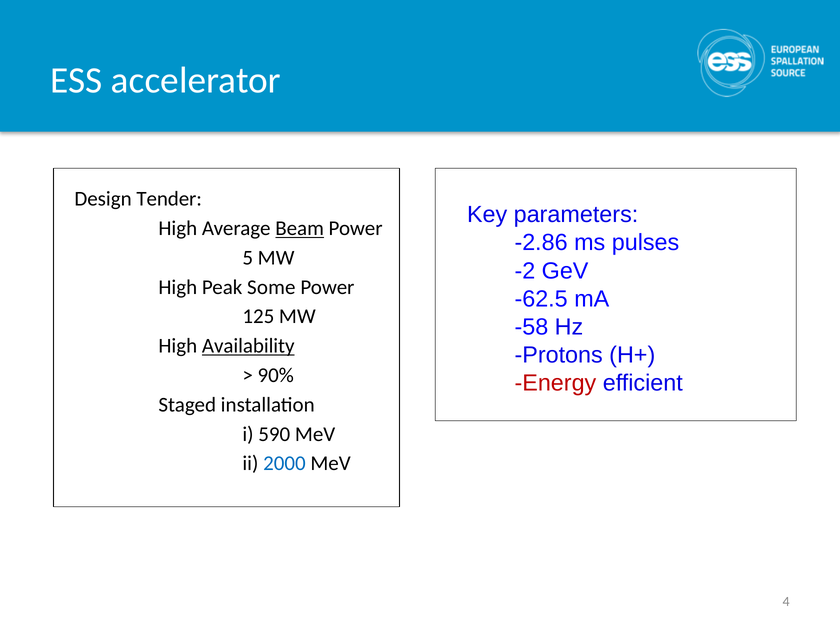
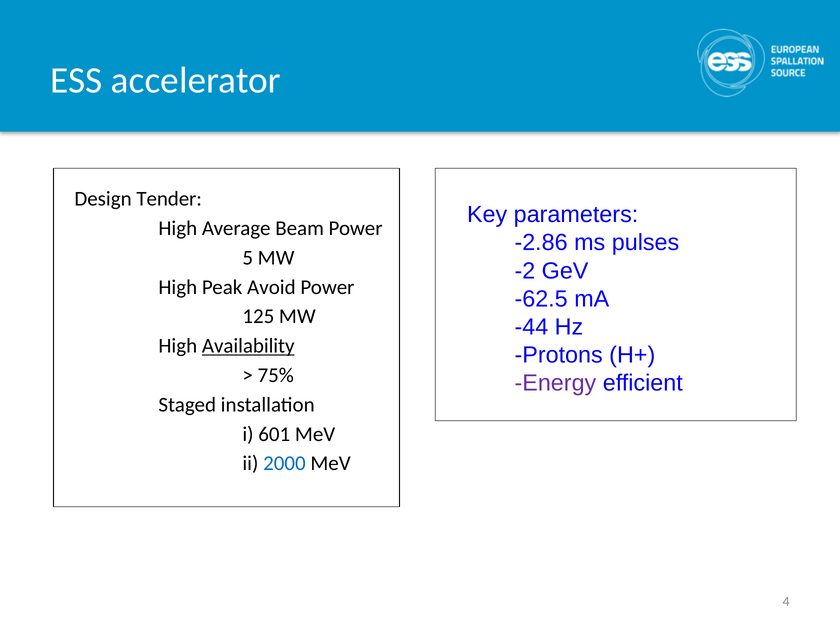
Beam underline: present -> none
Some: Some -> Avoid
-58: -58 -> -44
90%: 90% -> 75%
Energy colour: red -> purple
590: 590 -> 601
